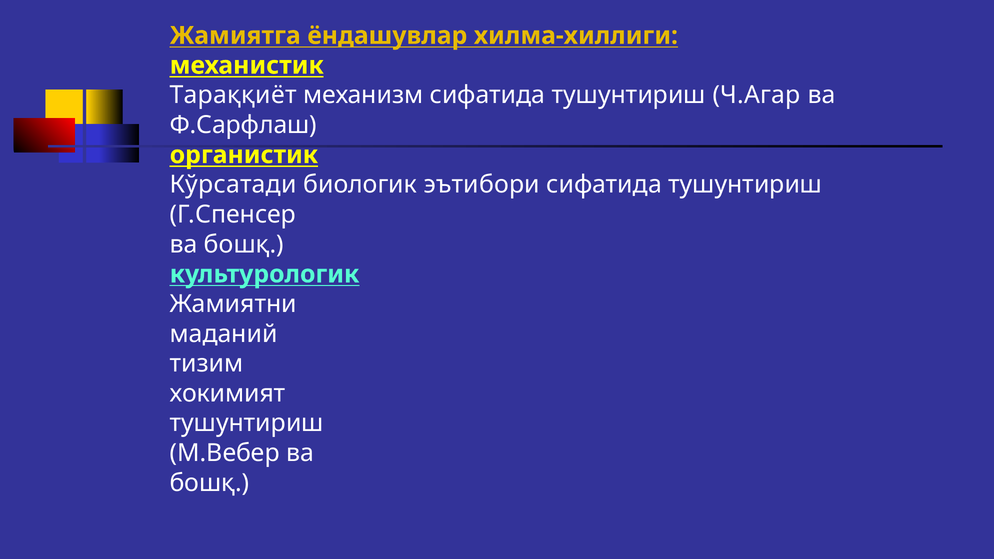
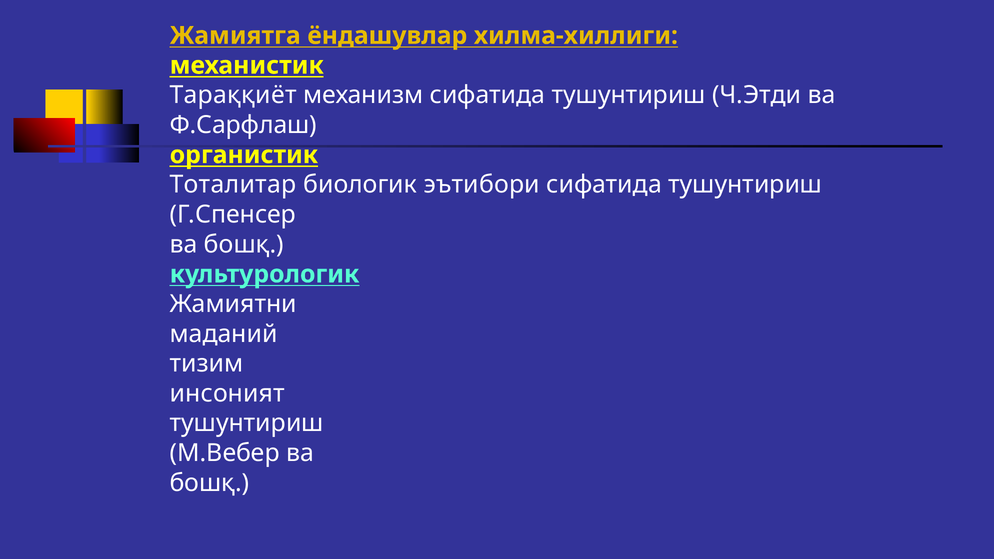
Ч.Агар: Ч.Агар -> Ч.Этди
Кўрсатади: Кўрсатади -> Тоталитар
хокимият: хокимият -> инсоният
